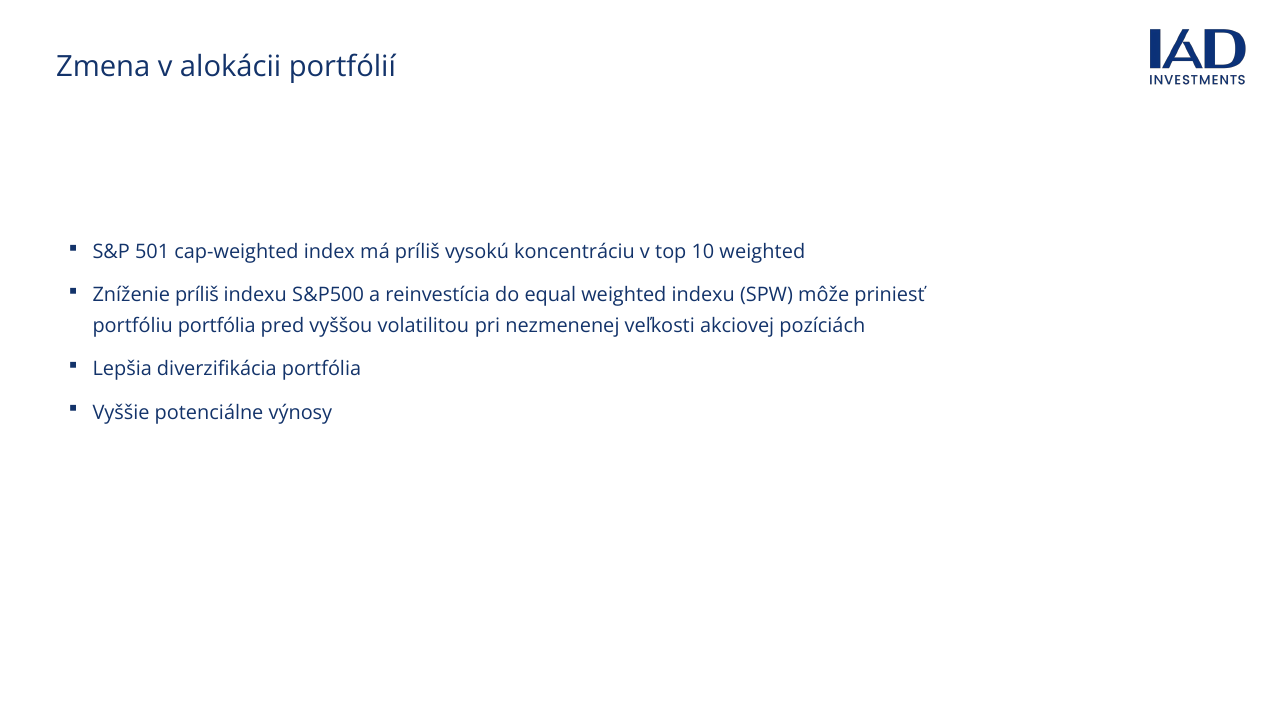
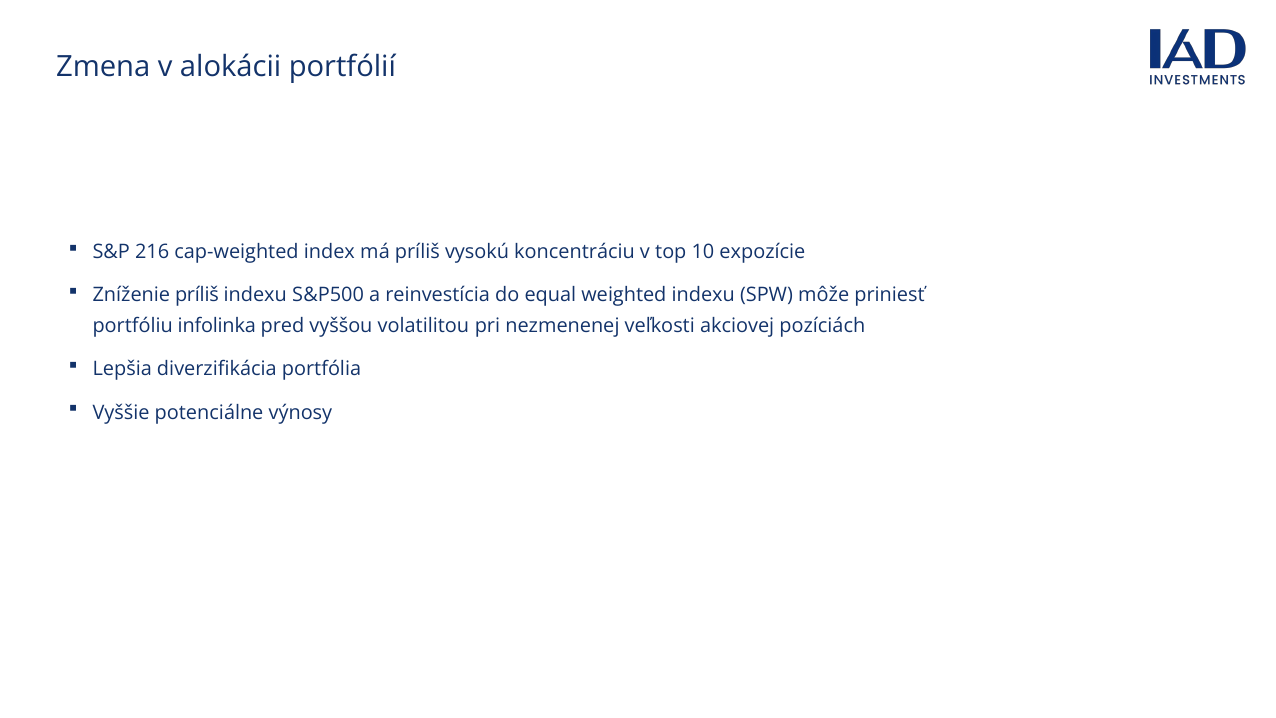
501: 501 -> 216
10 weighted: weighted -> expozície
portfóliu portfólia: portfólia -> infolinka
